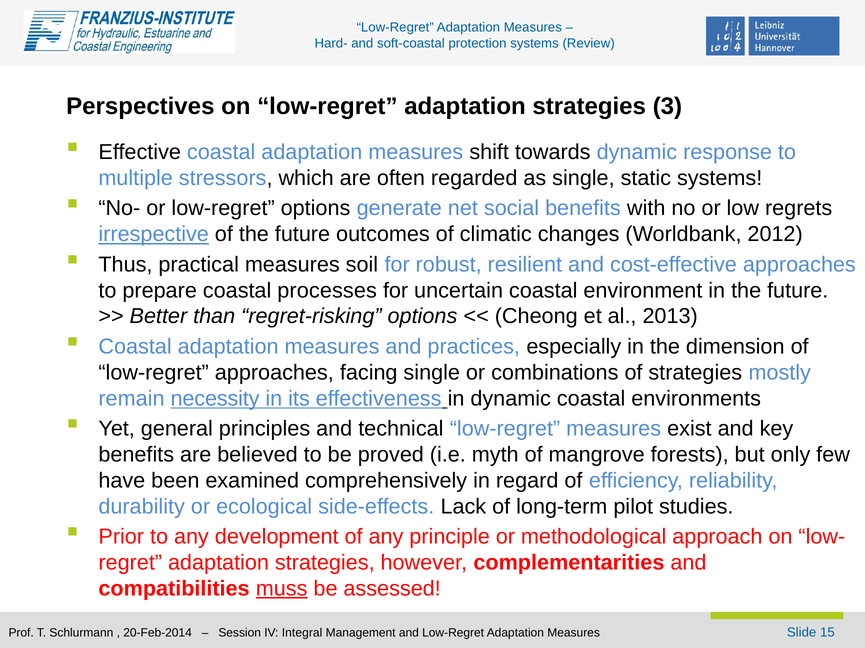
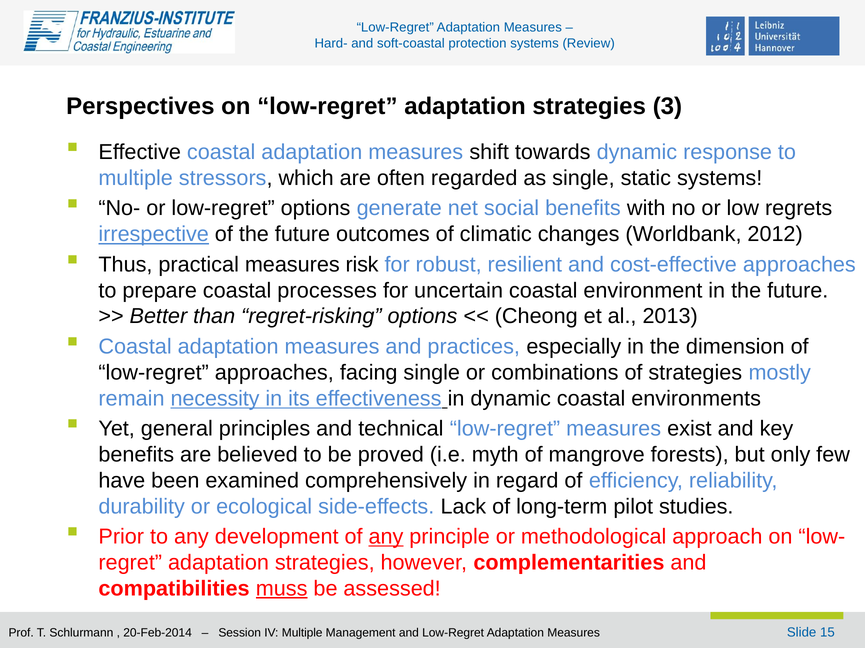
soil: soil -> risk
any at (386, 537) underline: none -> present
Integral at (302, 634): Integral -> Multiple
